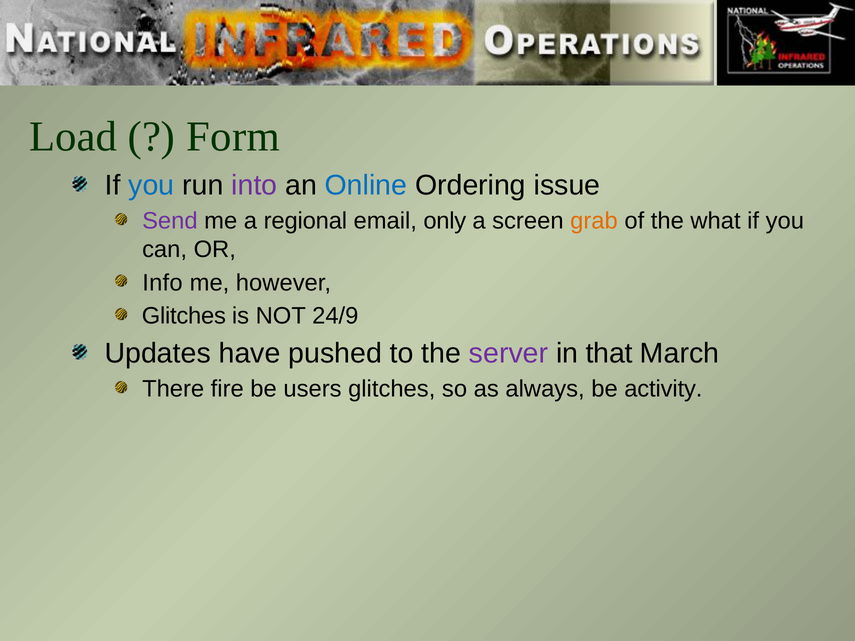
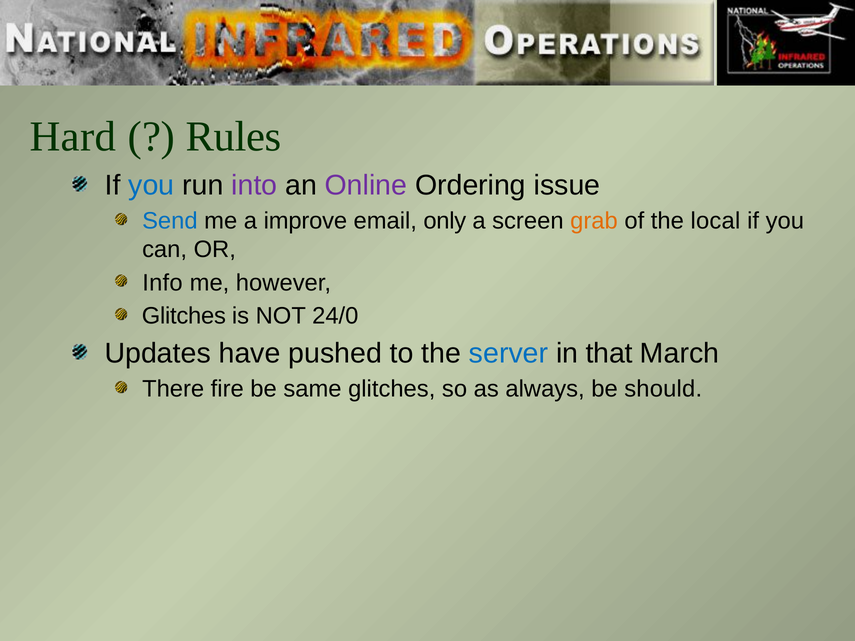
Load: Load -> Hard
Form: Form -> Rules
Online colour: blue -> purple
Send colour: purple -> blue
regional: regional -> improve
what: what -> local
24/9: 24/9 -> 24/0
server colour: purple -> blue
users: users -> same
activity: activity -> should
